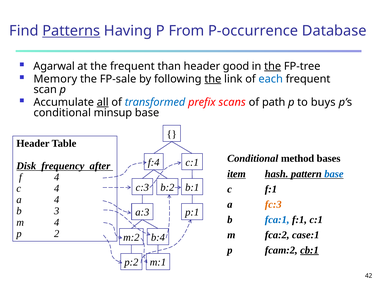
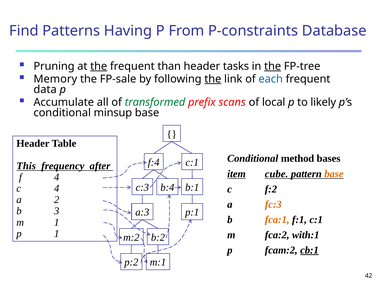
Patterns underline: present -> none
P-occurrence: P-occurrence -> P-constraints
Agarwal: Agarwal -> Pruning
the at (99, 66) underline: none -> present
good: good -> tasks
scan: scan -> data
all underline: present -> none
transformed colour: blue -> green
path: path -> local
buys: buys -> likely
Disk: Disk -> This
hash: hash -> cube
base at (334, 174) colour: blue -> orange
b:2: b:2 -> b:4
c f:1: f:1 -> f:2
a 4: 4 -> 2
fca:1 colour: blue -> orange
m 4: 4 -> 1
p 2: 2 -> 1
case:1: case:1 -> with:1
b:4: b:4 -> b:2
